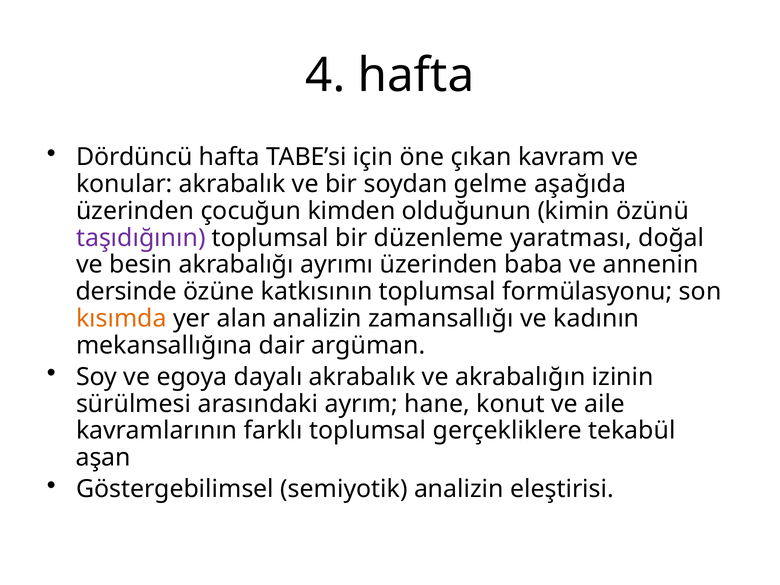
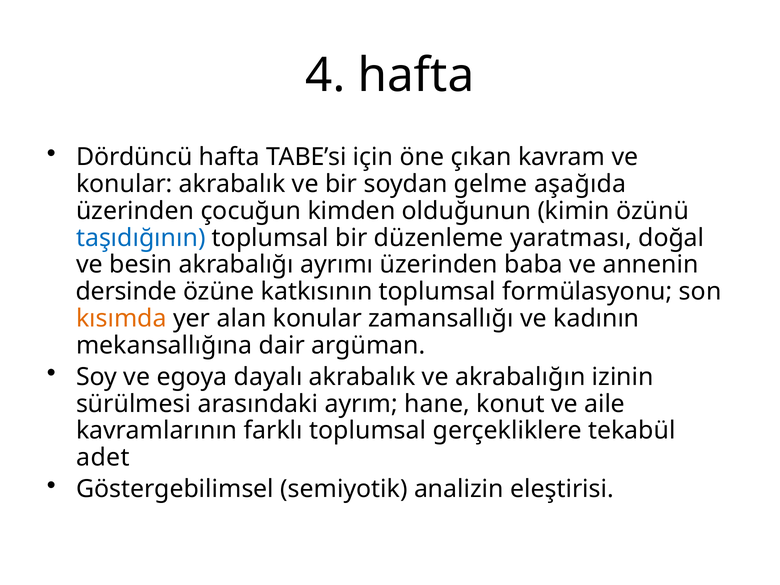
taşıdığının colour: purple -> blue
alan analizin: analizin -> konular
aşan: aşan -> adet
